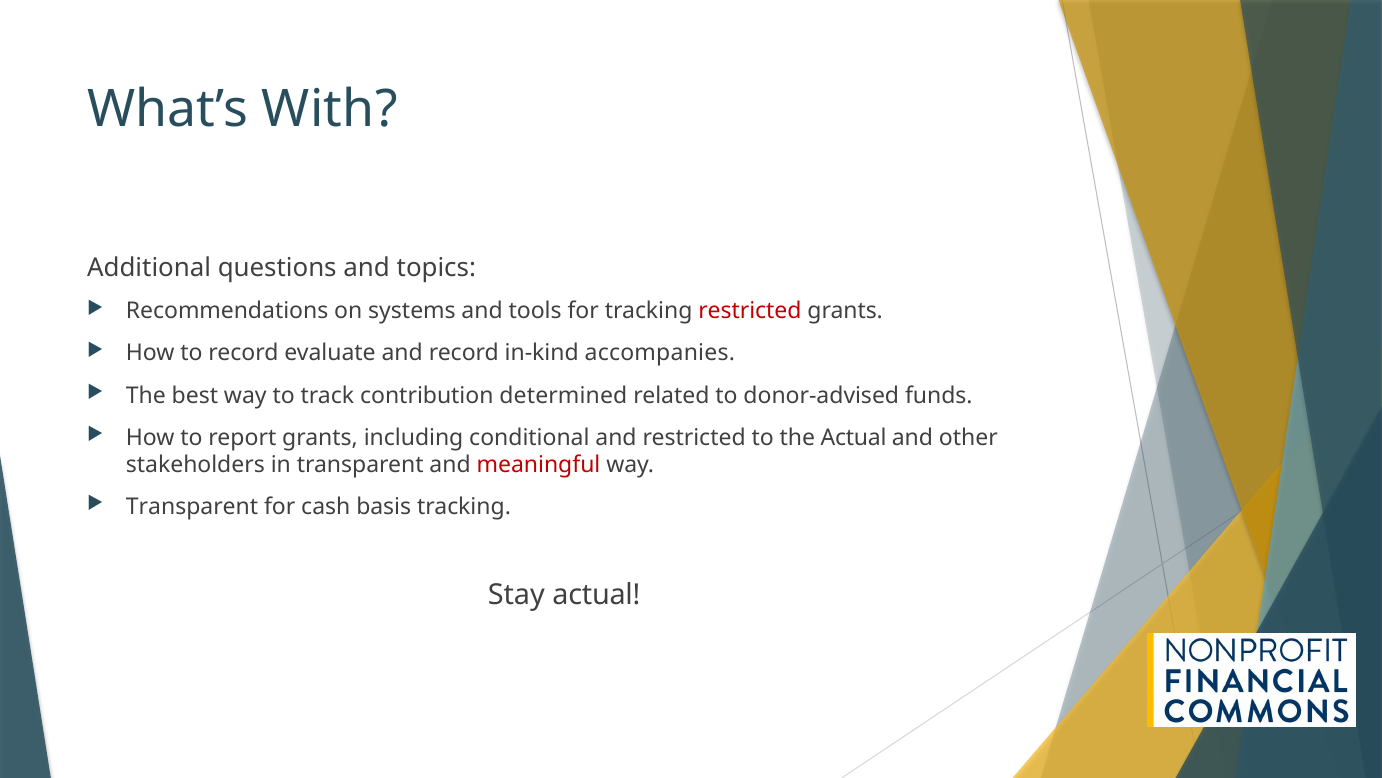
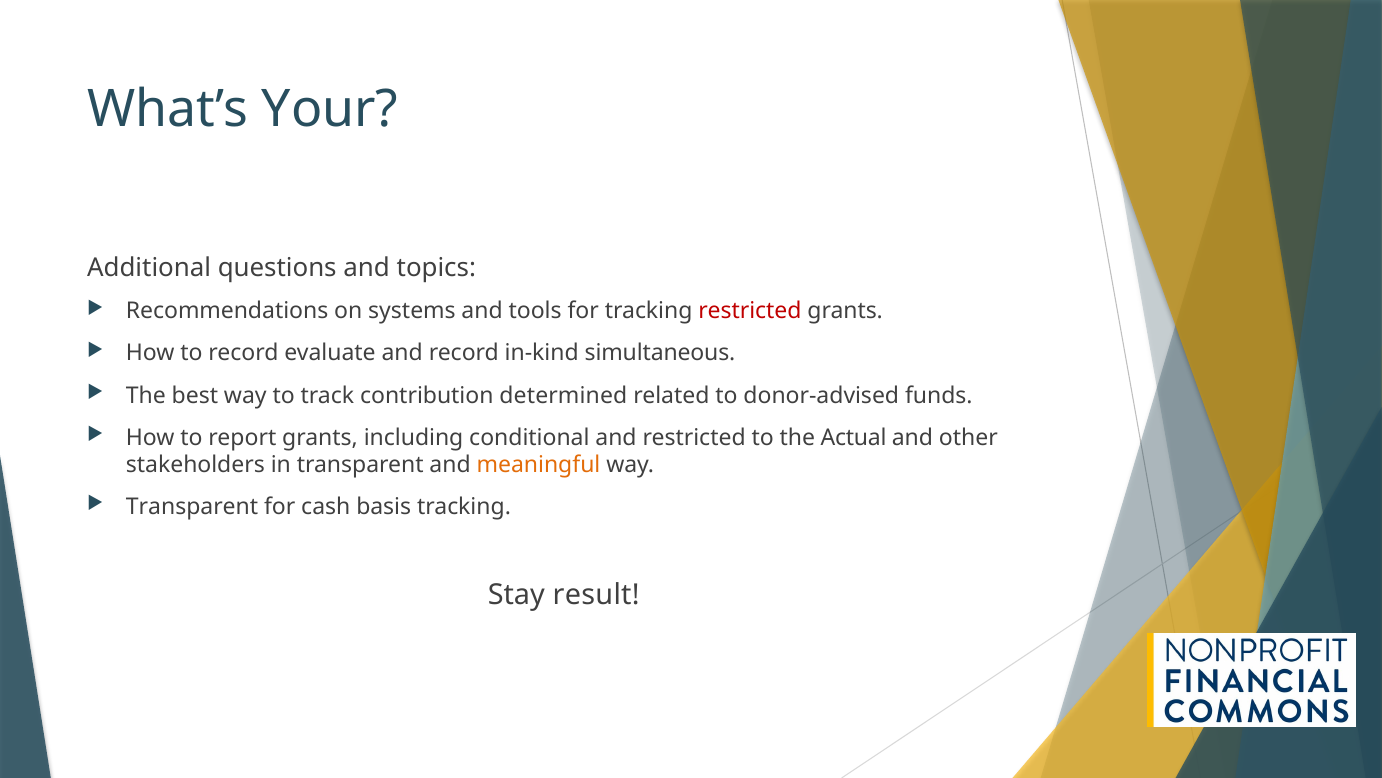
With: With -> Your
accompanies: accompanies -> simultaneous
meaningful colour: red -> orange
Stay actual: actual -> result
